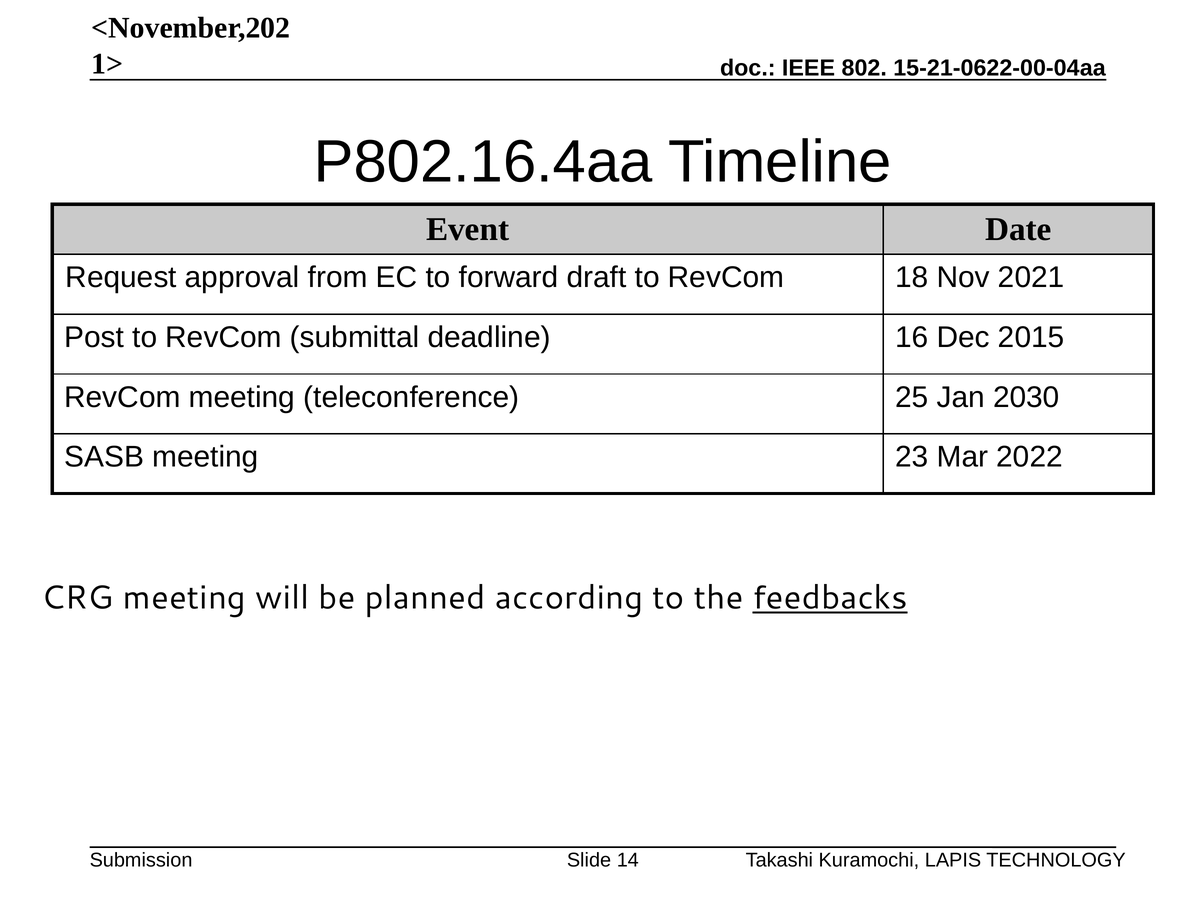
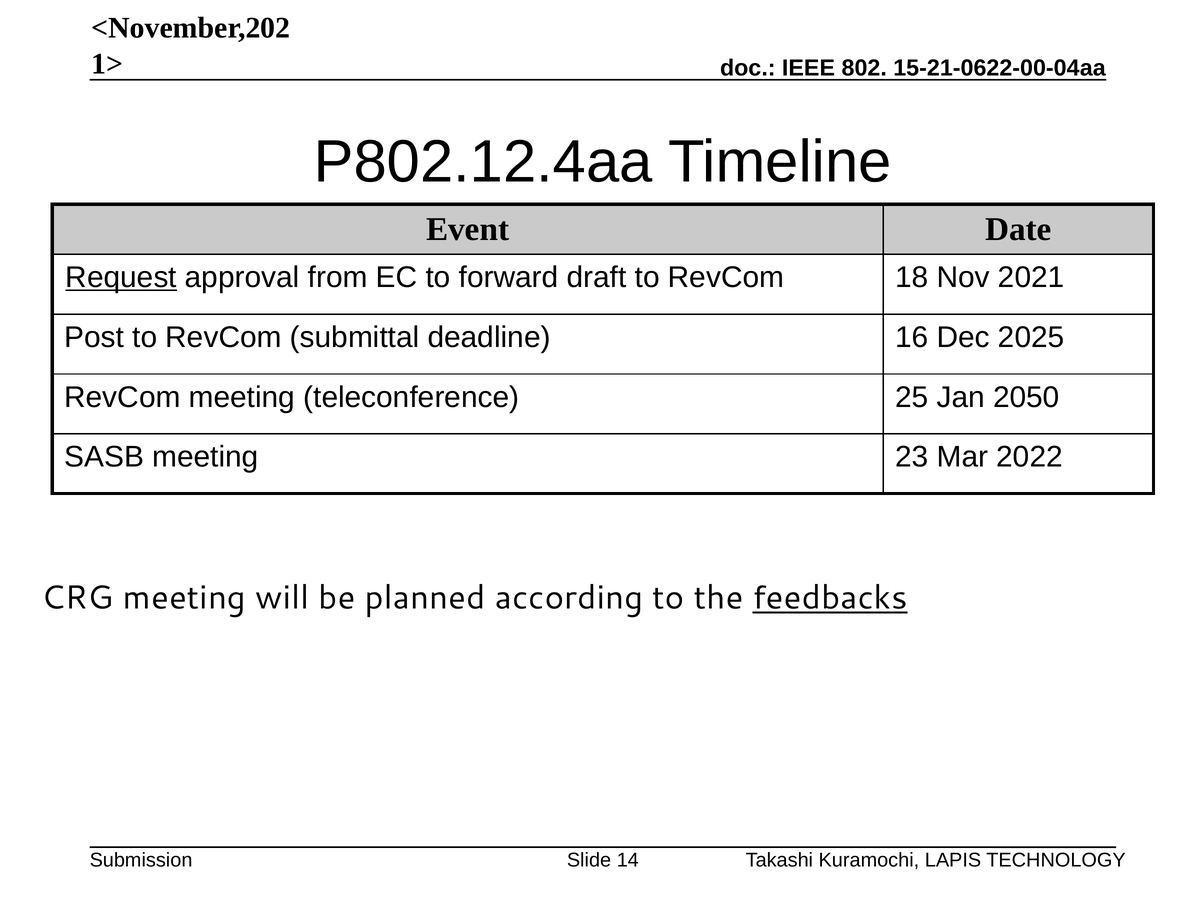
P802.16.4aa: P802.16.4aa -> P802.12.4aa
Request underline: none -> present
2015: 2015 -> 2025
2030: 2030 -> 2050
